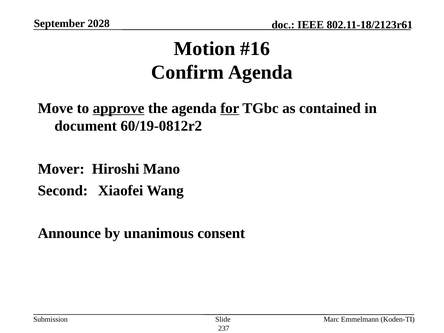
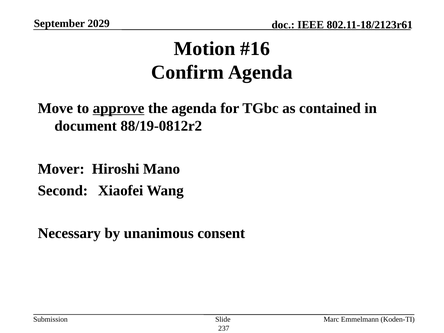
2028: 2028 -> 2029
for underline: present -> none
60/19-0812r2: 60/19-0812r2 -> 88/19-0812r2
Announce: Announce -> Necessary
